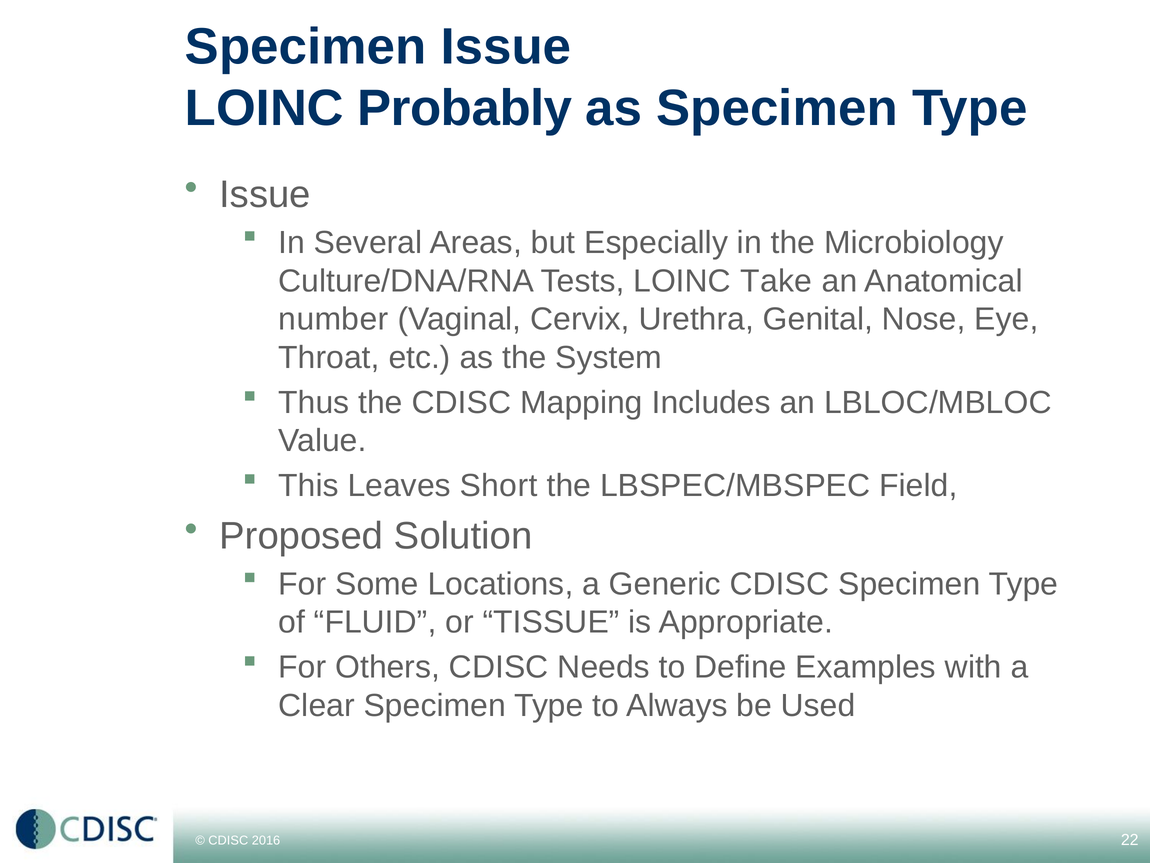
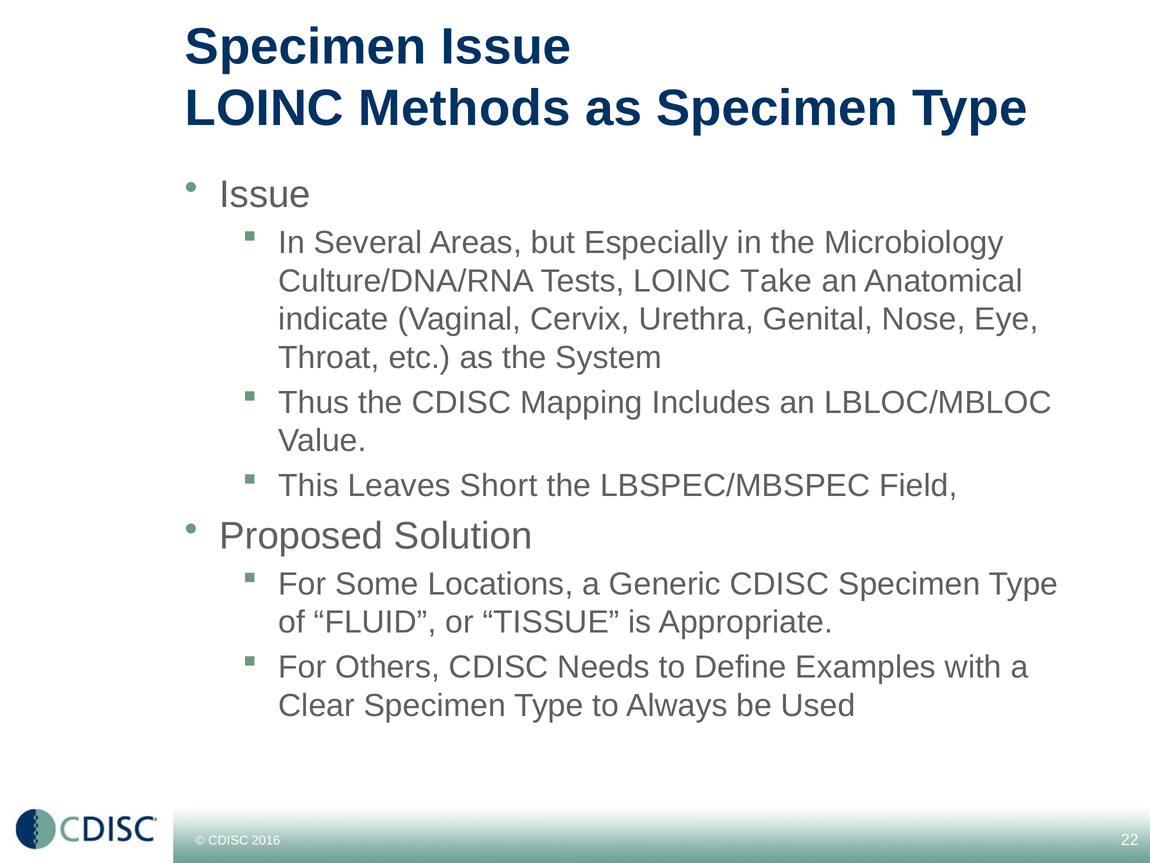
Probably: Probably -> Methods
number: number -> indicate
